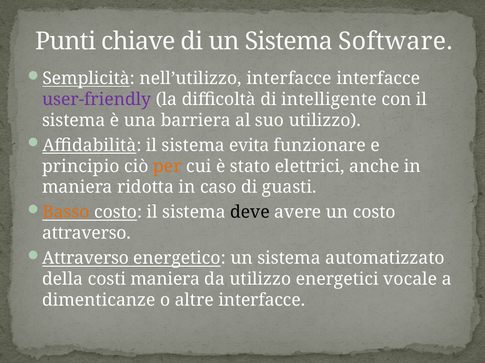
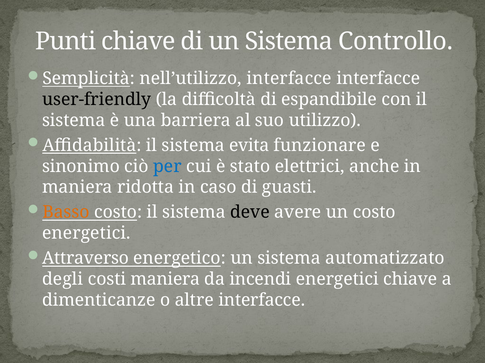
Software: Software -> Controllo
user-friendly colour: purple -> black
intelligente: intelligente -> espandibile
principio: principio -> sinonimo
per colour: orange -> blue
attraverso at (86, 234): attraverso -> energetici
della: della -> degli
da utilizzo: utilizzo -> incendi
energetici vocale: vocale -> chiave
